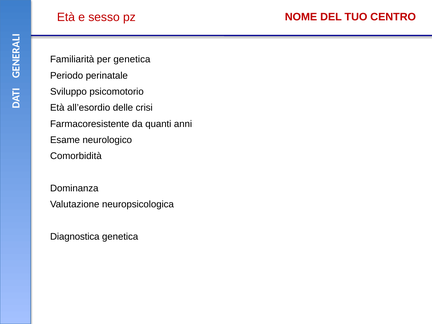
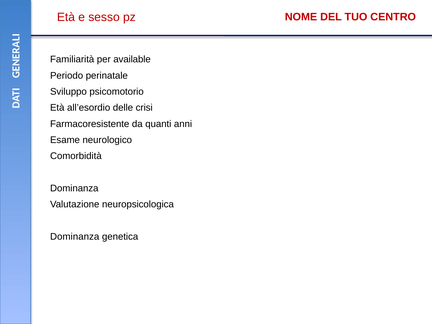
per genetica: genetica -> available
Diagnostica at (75, 237): Diagnostica -> Dominanza
